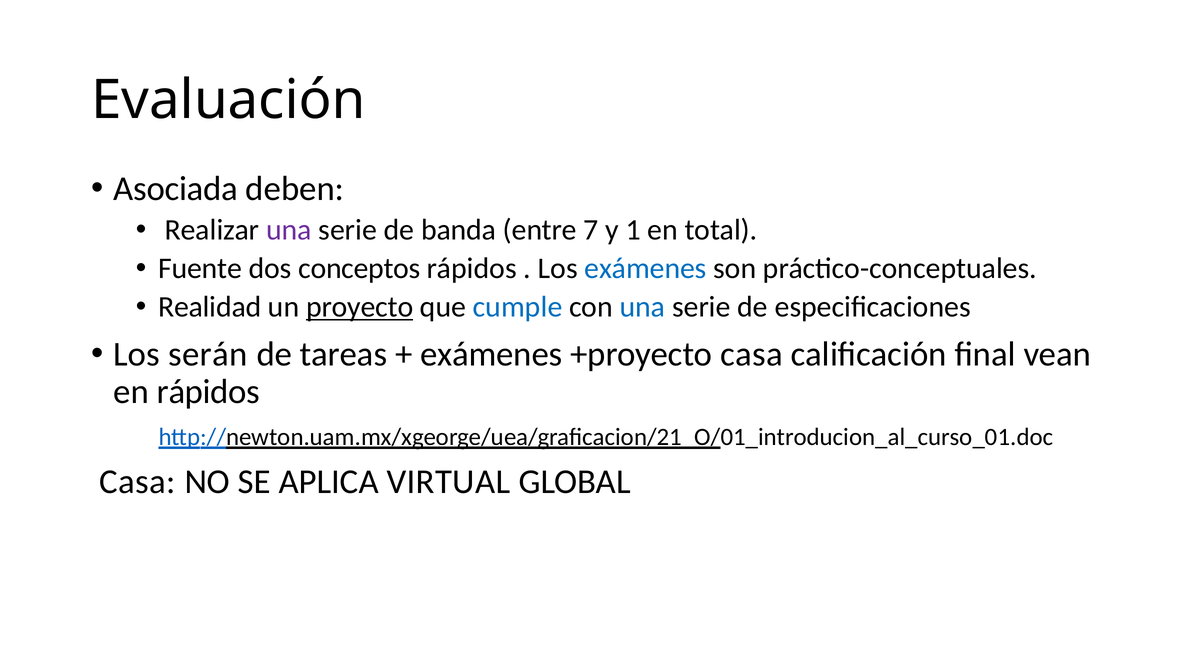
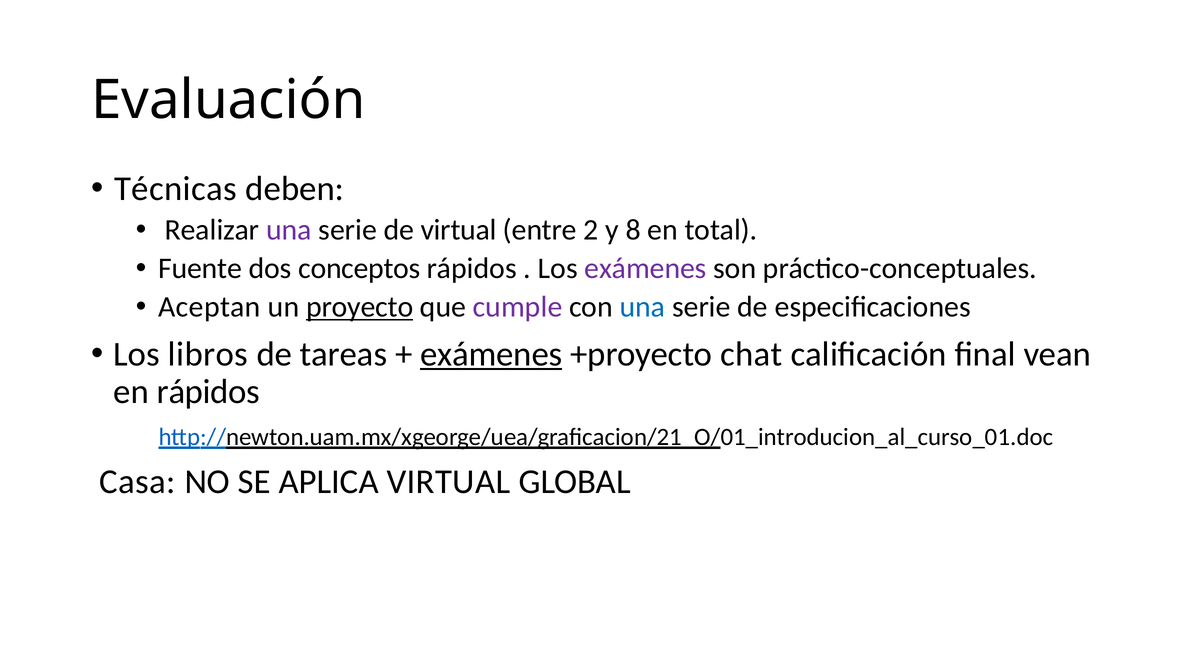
Asociada: Asociada -> Técnicas
de banda: banda -> virtual
7: 7 -> 2
1: 1 -> 8
exámenes at (645, 268) colour: blue -> purple
Realidad: Realidad -> Aceptan
cumple colour: blue -> purple
serán: serán -> libros
exámenes at (491, 354) underline: none -> present
+proyecto casa: casa -> chat
